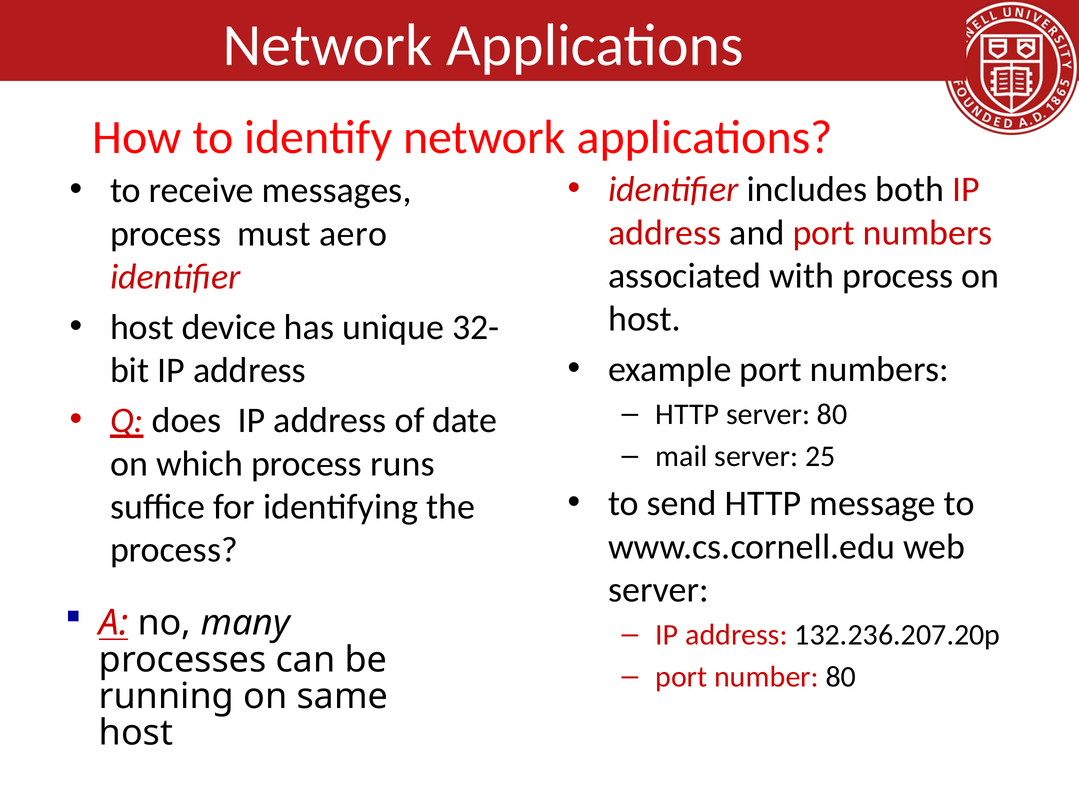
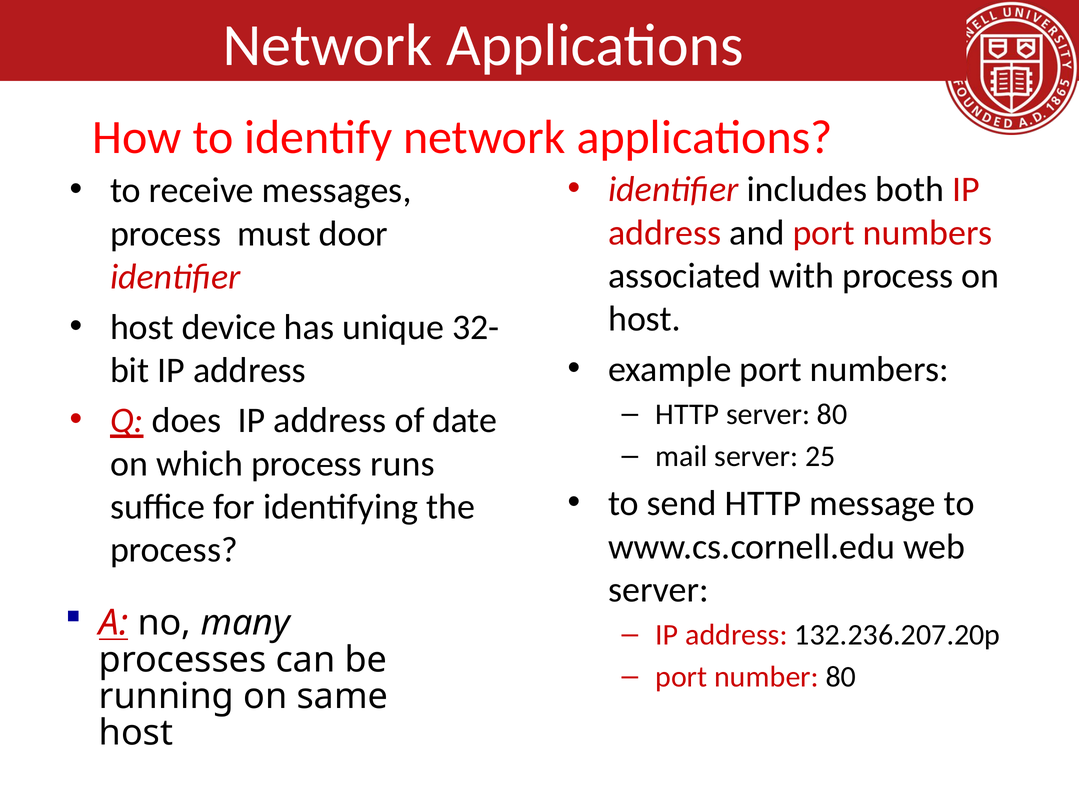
aero: aero -> door
